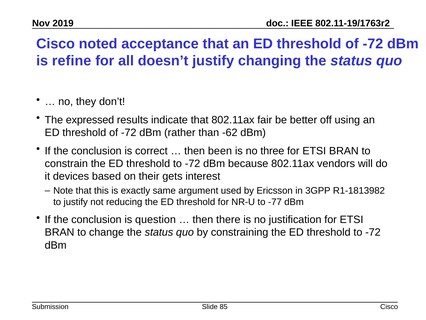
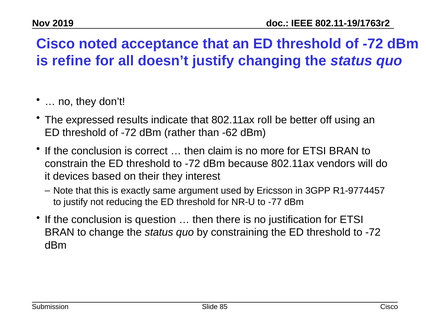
fair: fair -> roll
been: been -> claim
three: three -> more
their gets: gets -> they
R1-1813982: R1-1813982 -> R1-9774457
